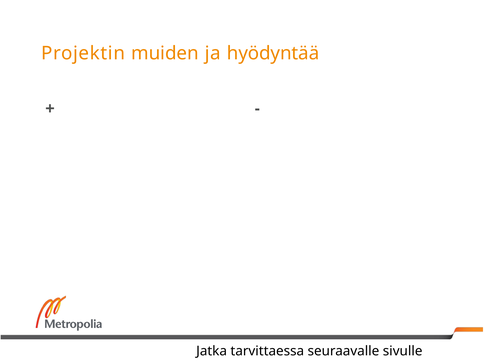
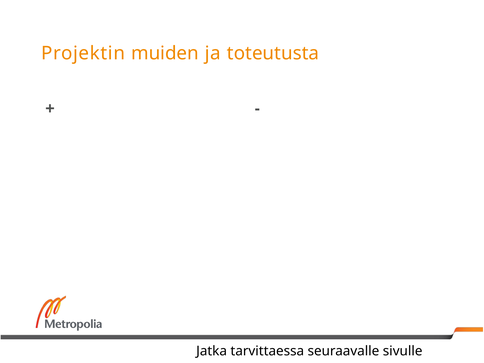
hyödyntää: hyödyntää -> toteutusta
